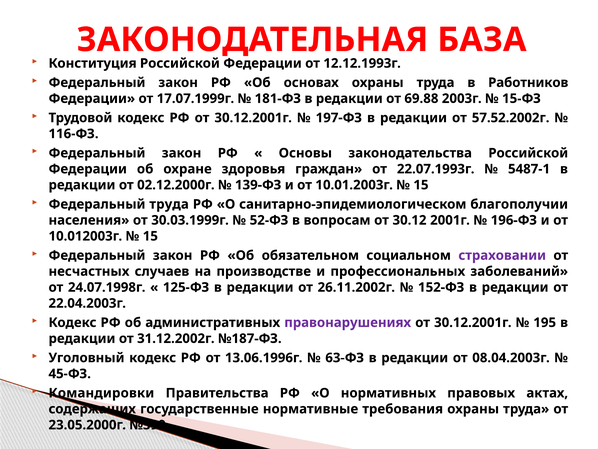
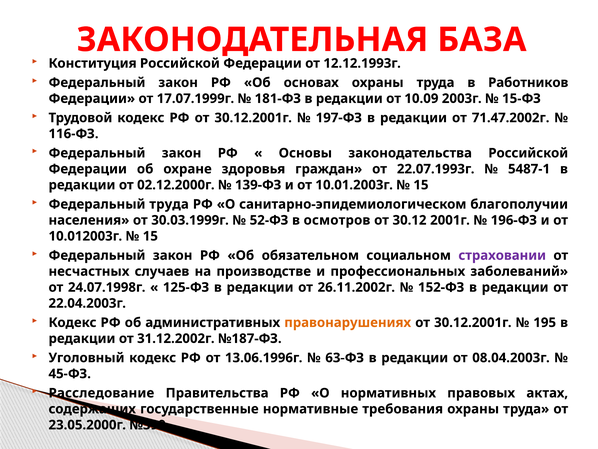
69.88: 69.88 -> 10.09
57.52.2002г: 57.52.2002г -> 71.47.2002г
вопросам: вопросам -> осмотров
правонарушениях colour: purple -> orange
Командировки: Командировки -> Расследование
